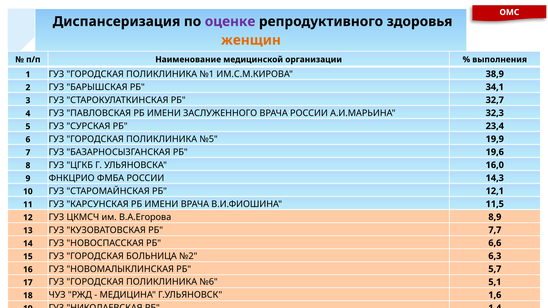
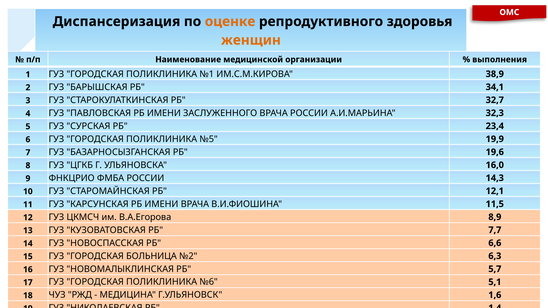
оценке colour: purple -> orange
